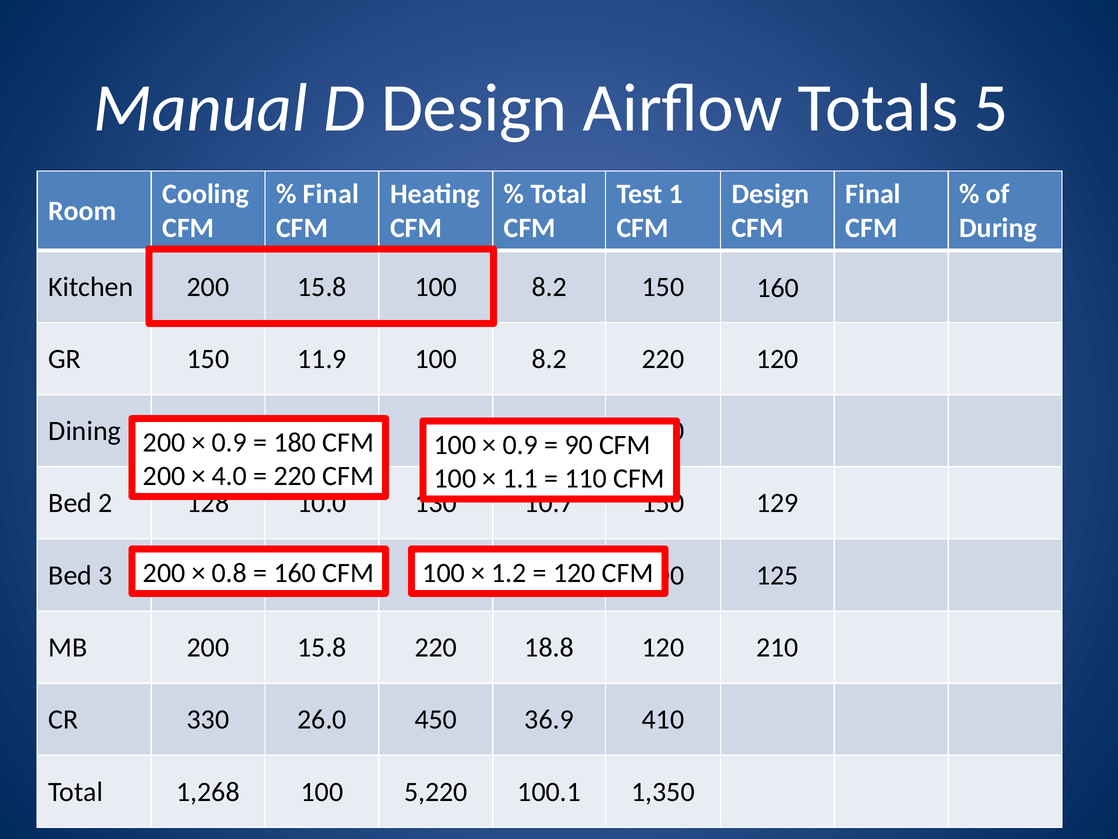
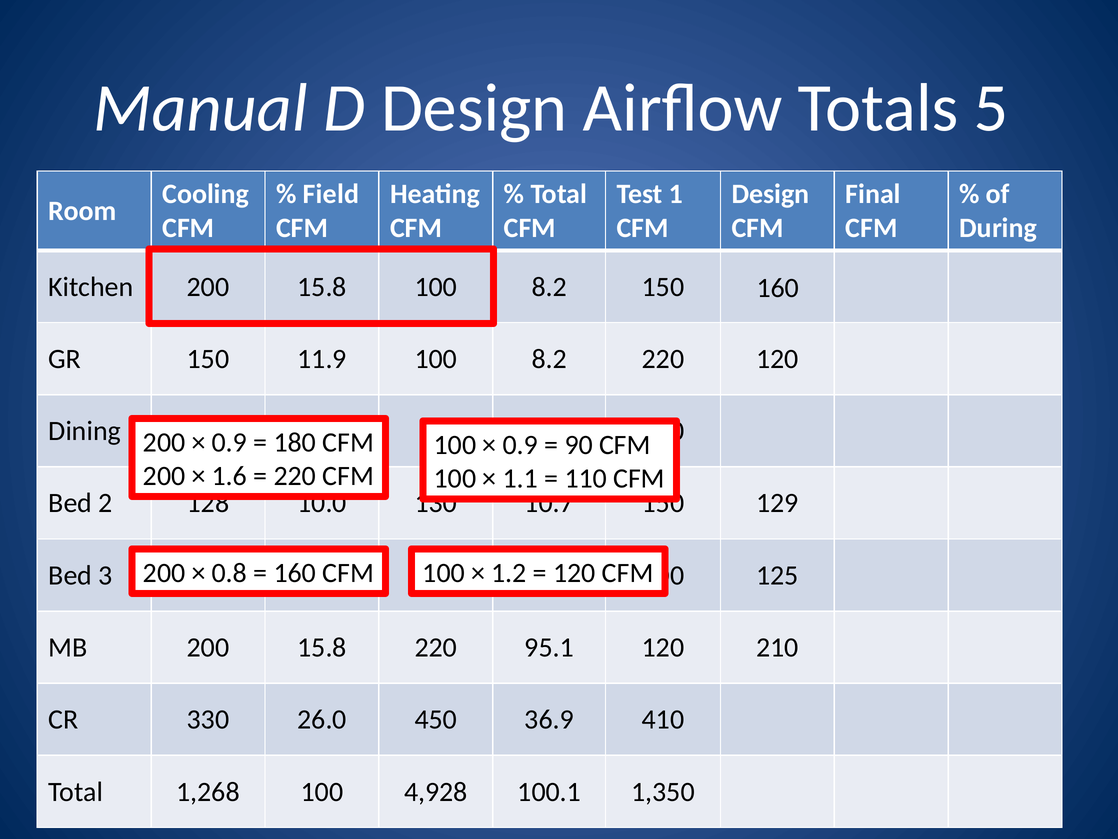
Final at (331, 194): Final -> Field
4.0: 4.0 -> 1.6
18.8: 18.8 -> 95.1
5,220: 5,220 -> 4,928
